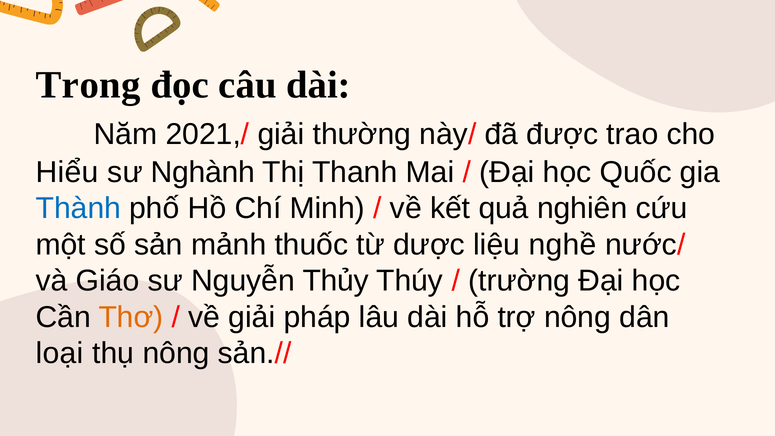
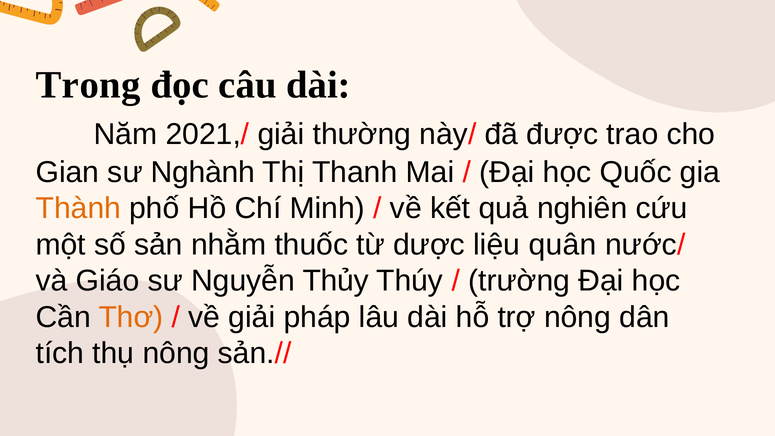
Hiểu: Hiểu -> Gian
Thành colour: blue -> orange
mảnh: mảnh -> nhằm
nghề: nghề -> quân
loại: loại -> tích
